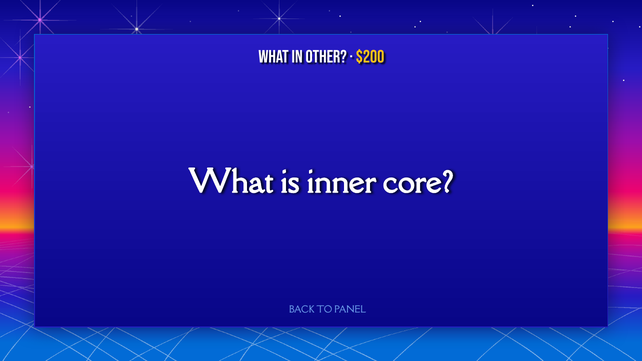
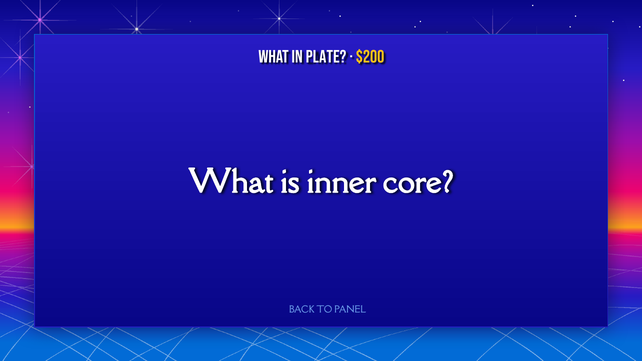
Other: Other -> Plate
